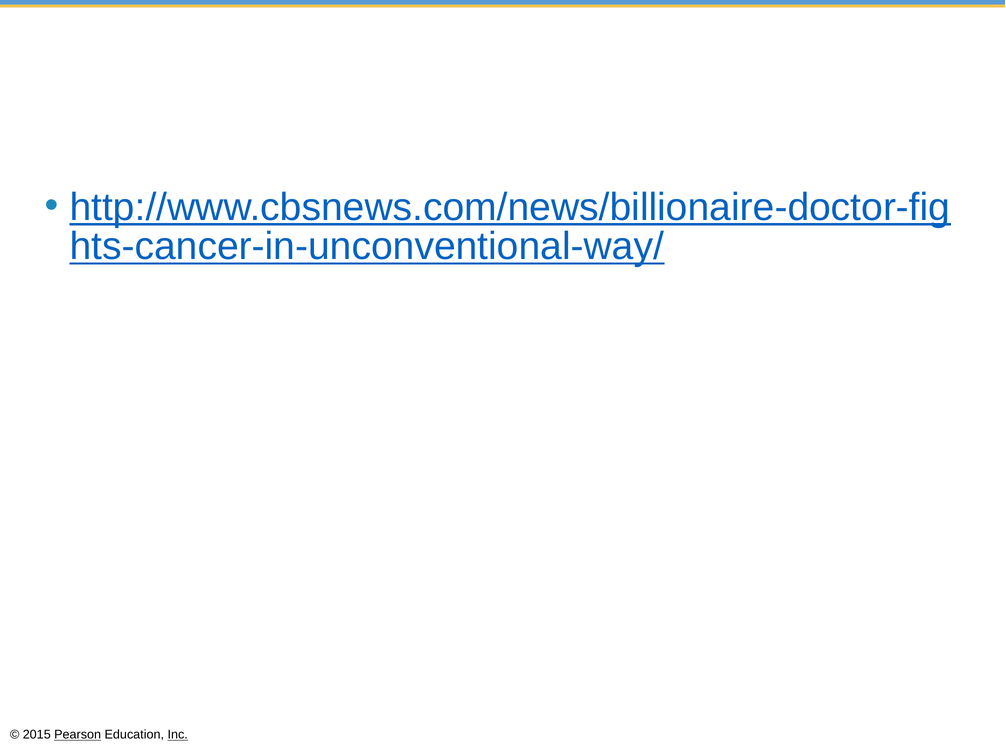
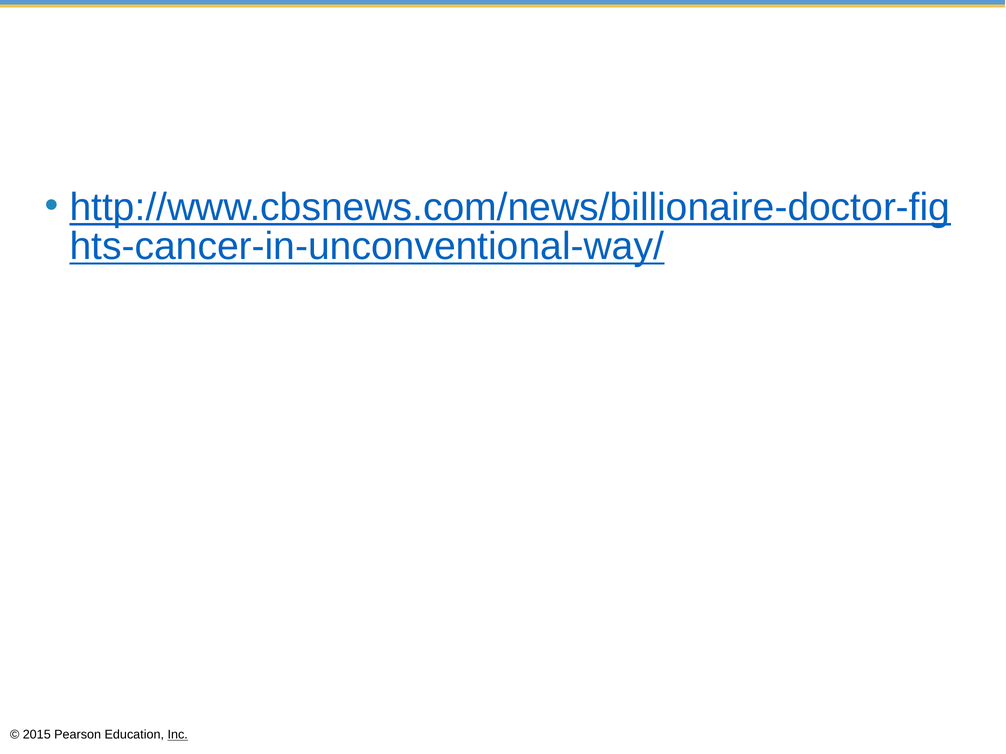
Pearson underline: present -> none
